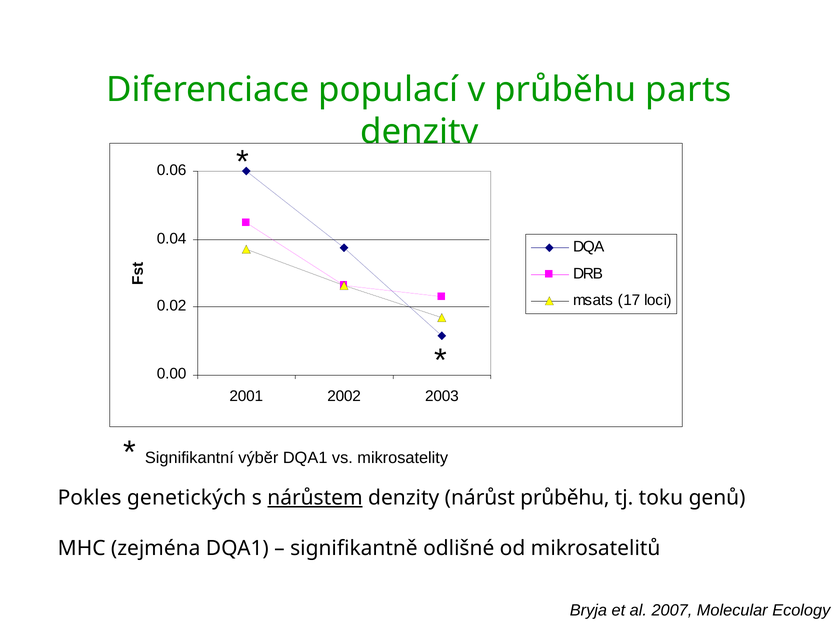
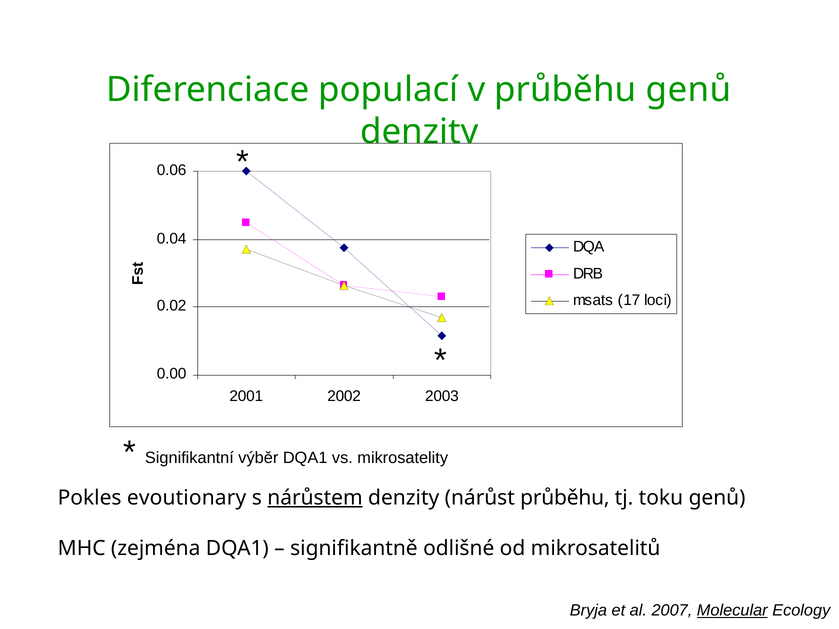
průběhu parts: parts -> genů
genetických: genetických -> evoutionary
Molecular underline: none -> present
